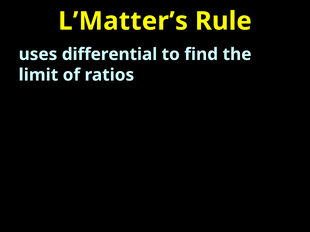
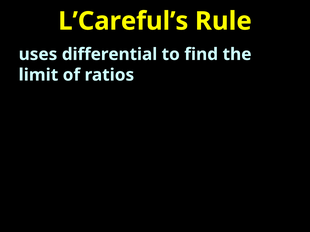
L’Matter’s: L’Matter’s -> L’Careful’s
